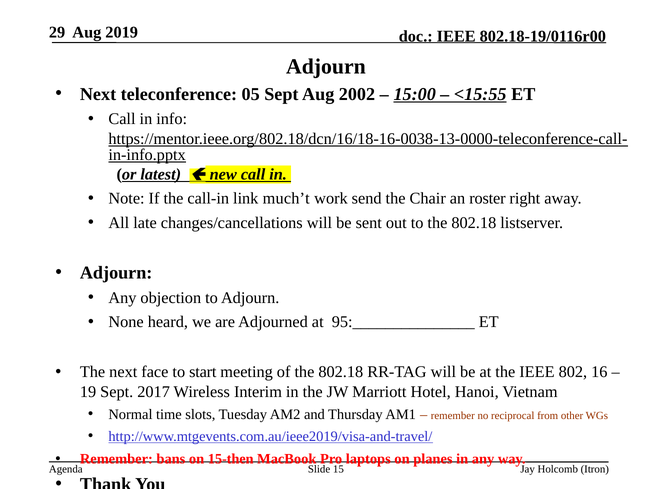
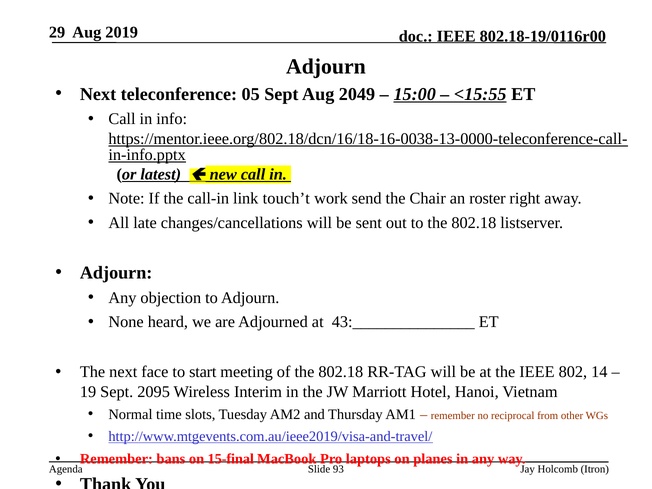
2002: 2002 -> 2049
much’t: much’t -> touch’t
95:_______________: 95:_______________ -> 43:_______________
16: 16 -> 14
2017: 2017 -> 2095
15-then: 15-then -> 15-final
15: 15 -> 93
